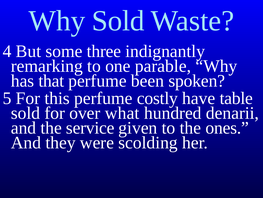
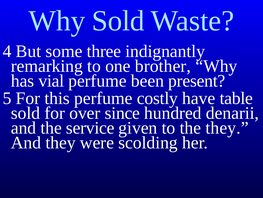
parable: parable -> brother
that: that -> vial
spoken: spoken -> present
what: what -> since
the ones: ones -> they
